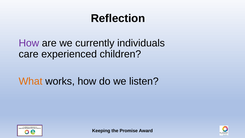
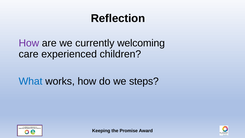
individuals: individuals -> welcoming
What colour: orange -> blue
listen: listen -> steps
